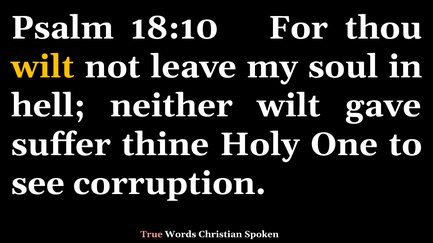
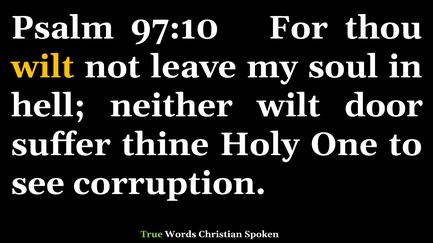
18:10: 18:10 -> 97:10
gave: gave -> door
True colour: pink -> light green
